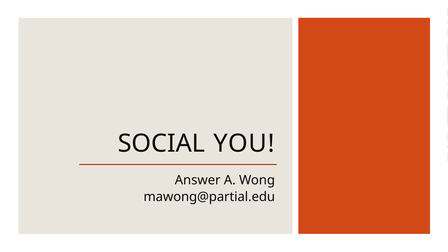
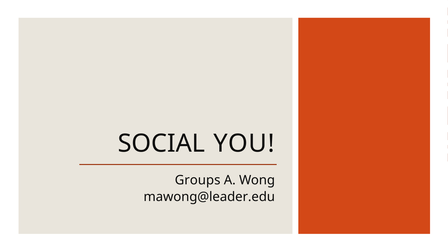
Answer: Answer -> Groups
mawong@partial.edu: mawong@partial.edu -> mawong@leader.edu
